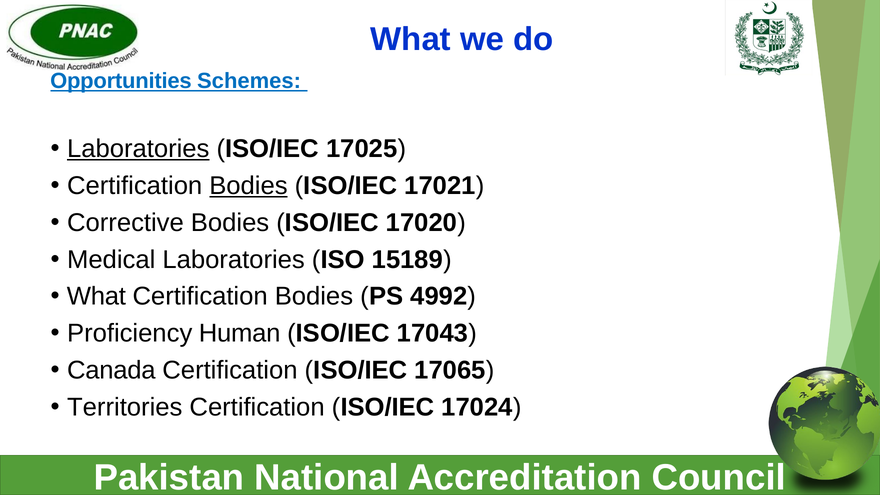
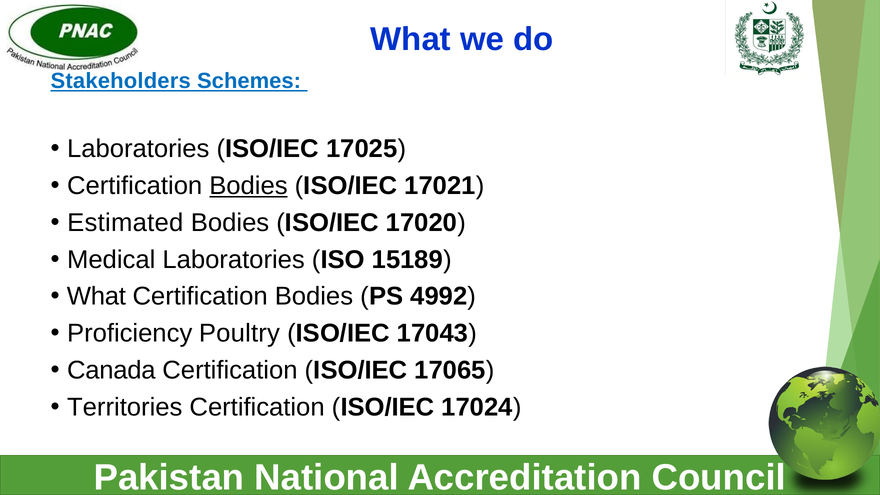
Opportunities: Opportunities -> Stakeholders
Laboratories at (138, 149) underline: present -> none
Corrective: Corrective -> Estimated
Human: Human -> Poultry
